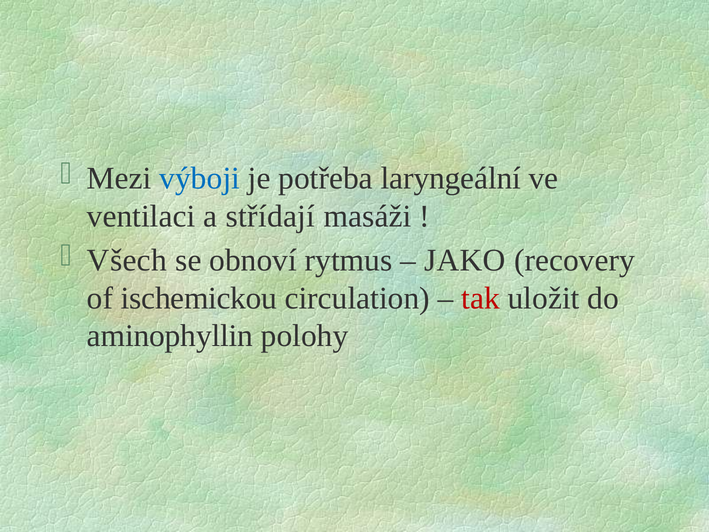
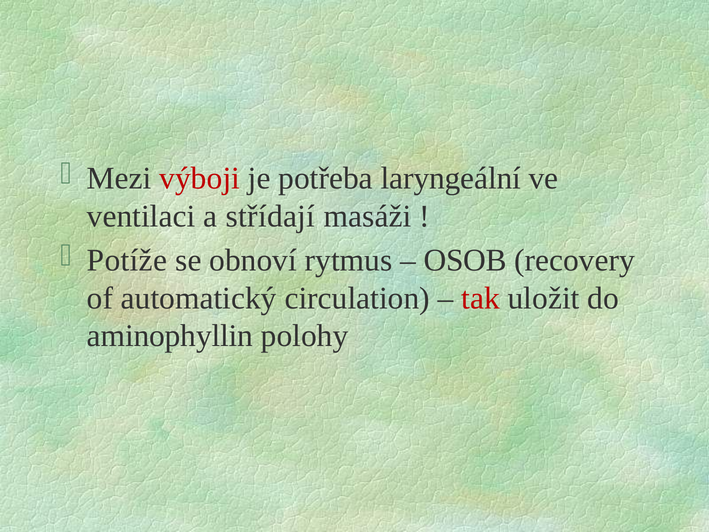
výboji colour: blue -> red
Všech: Všech -> Potíže
JAKO: JAKO -> OSOB
ischemickou: ischemickou -> automatický
